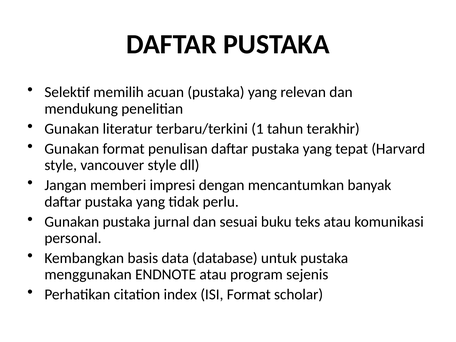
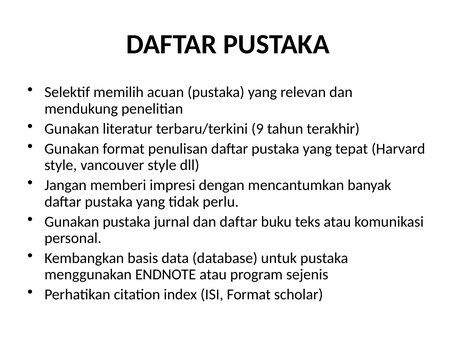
1: 1 -> 9
dan sesuai: sesuai -> daftar
